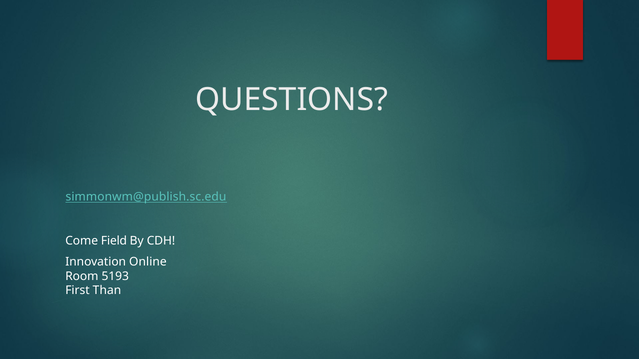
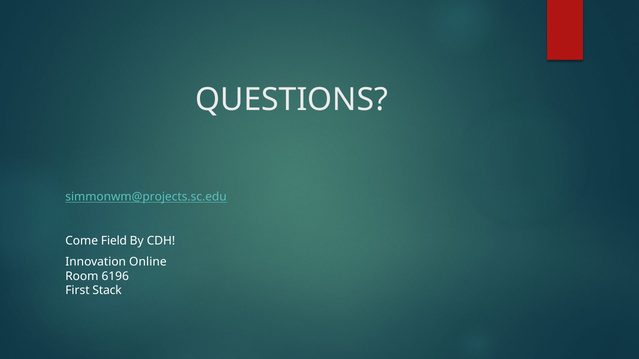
simmonwm@publish.sc.edu: simmonwm@publish.sc.edu -> simmonwm@projects.sc.edu
5193: 5193 -> 6196
Than: Than -> Stack
